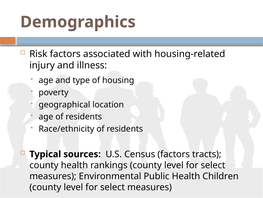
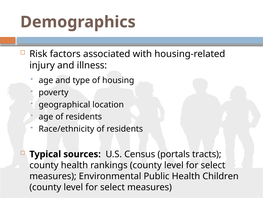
Census factors: factors -> portals
